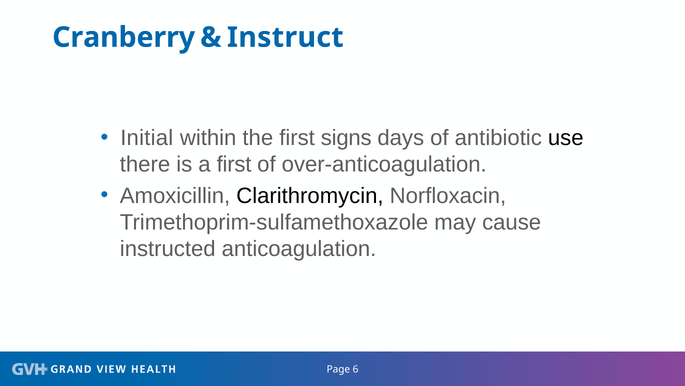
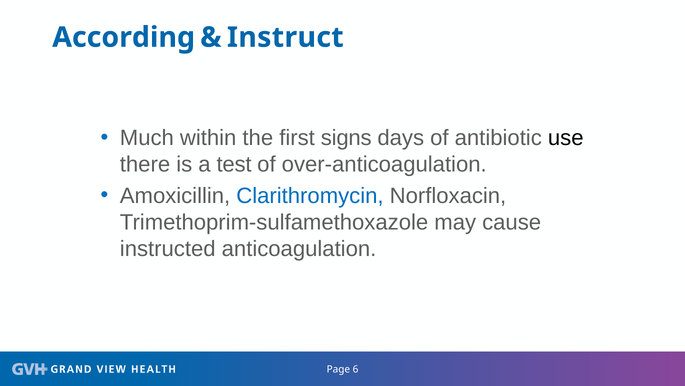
Cranberry: Cranberry -> According
Initial: Initial -> Much
a first: first -> test
Clarithromycin colour: black -> blue
